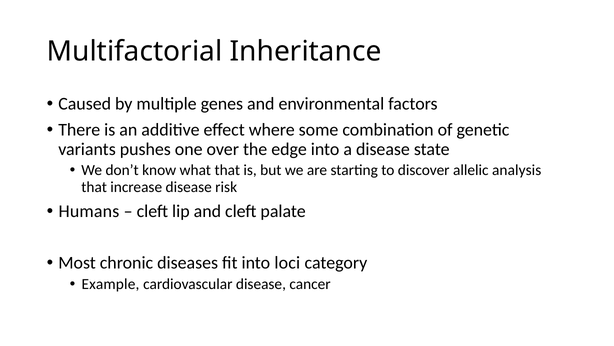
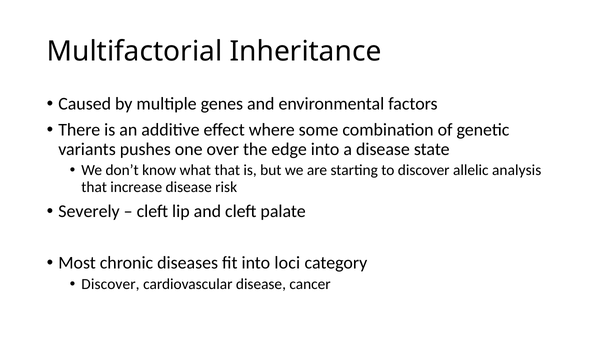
Humans: Humans -> Severely
Example at (110, 284): Example -> Discover
